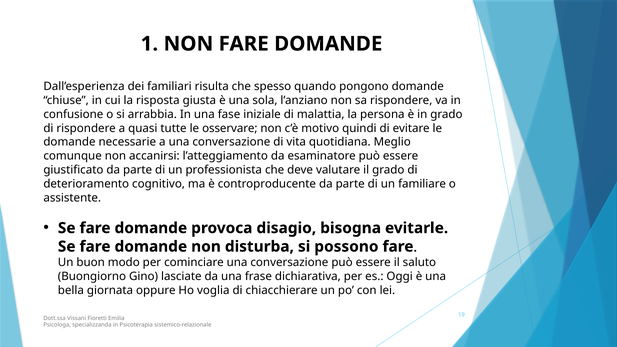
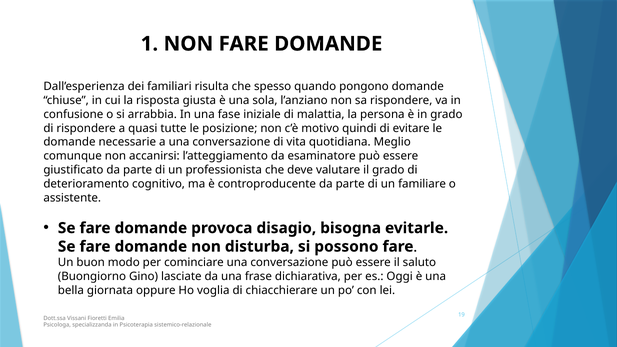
osservare: osservare -> posizione
